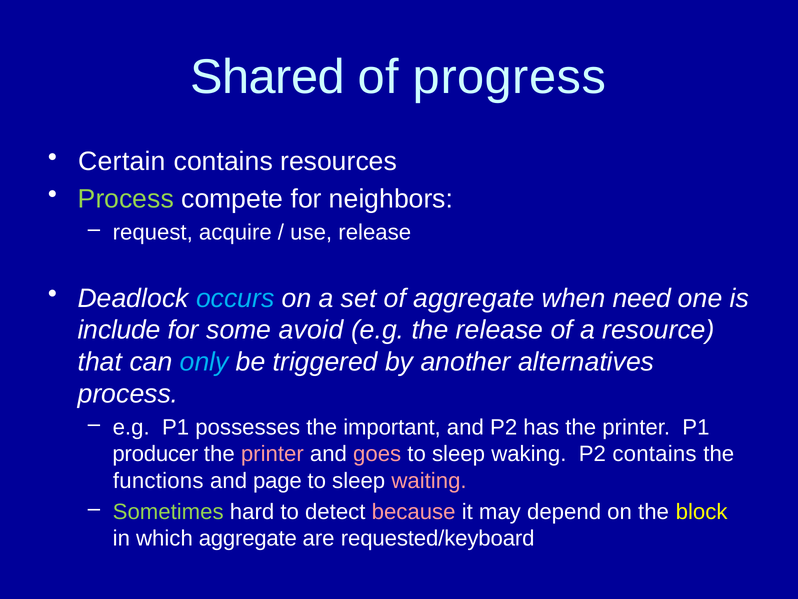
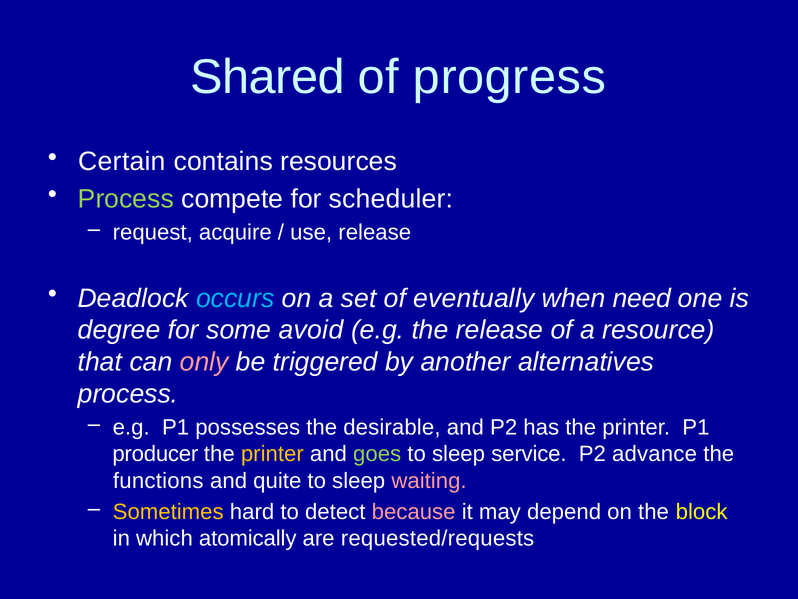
neighbors: neighbors -> scheduler
of aggregate: aggregate -> eventually
include: include -> degree
only colour: light blue -> pink
important: important -> desirable
printer at (272, 454) colour: pink -> yellow
goes colour: pink -> light green
waking: waking -> service
P2 contains: contains -> advance
page: page -> quite
Sometimes colour: light green -> yellow
which aggregate: aggregate -> atomically
requested/keyboard: requested/keyboard -> requested/requests
